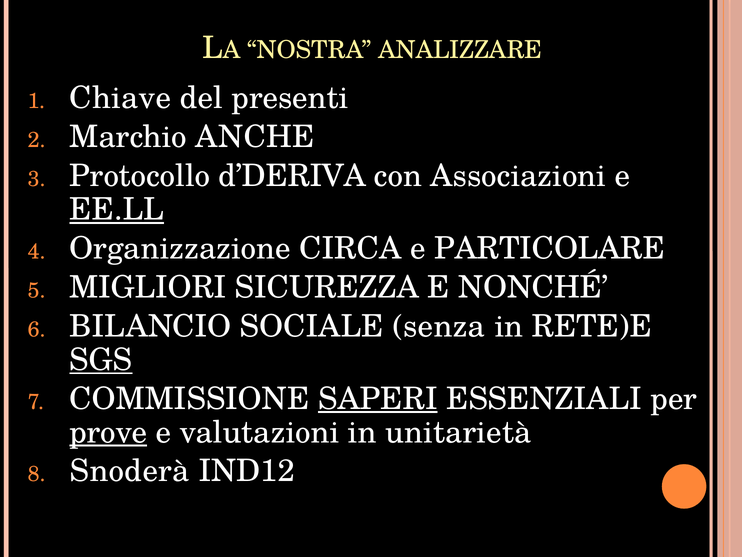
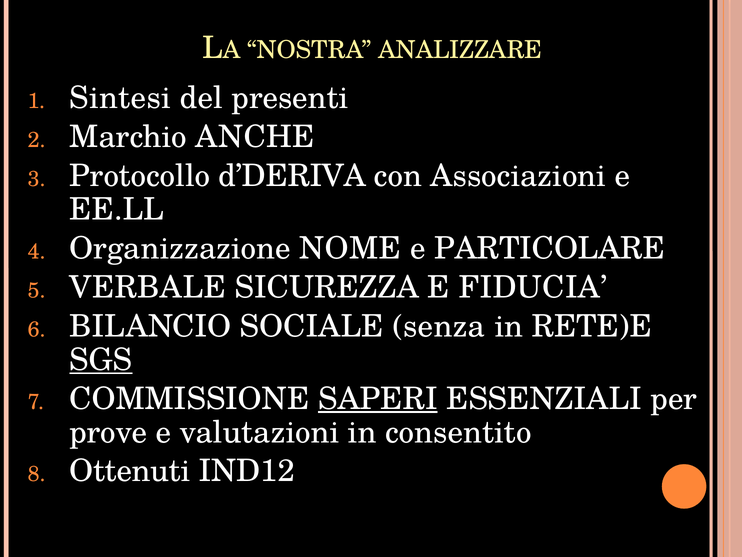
Chiave: Chiave -> Sintesi
EE.LL underline: present -> none
CIRCA: CIRCA -> NOME
MIGLIORI: MIGLIORI -> VERBALE
NONCHÉ: NONCHÉ -> FIDUCIA
prove underline: present -> none
unitarietà: unitarietà -> consentito
Snoderà: Snoderà -> Ottenuti
